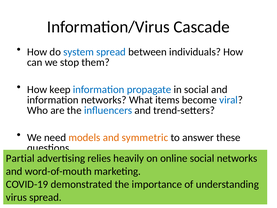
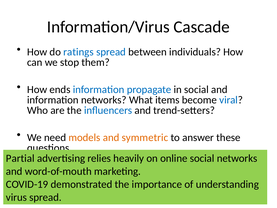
system: system -> ratings
keep: keep -> ends
